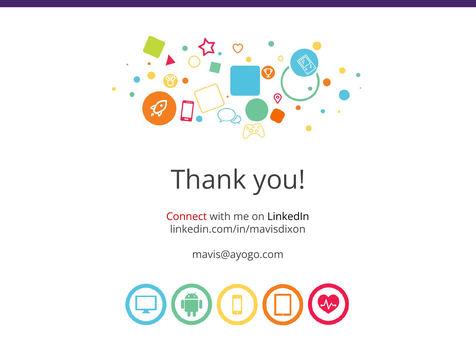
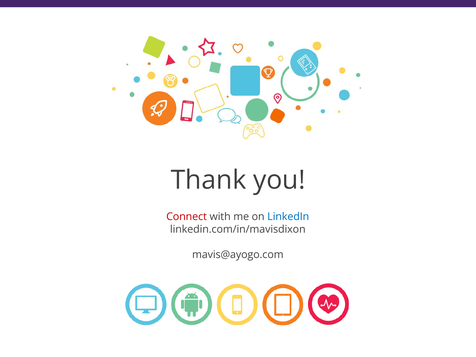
LinkedIn colour: black -> blue
